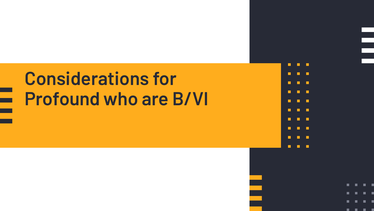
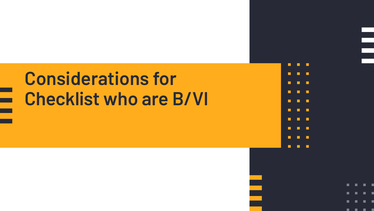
Profound: Profound -> Checklist
